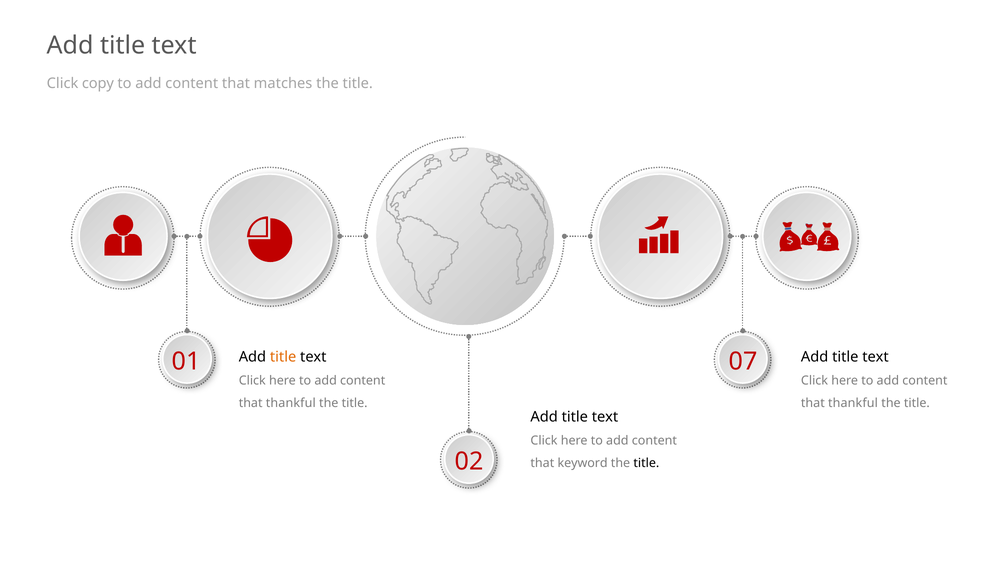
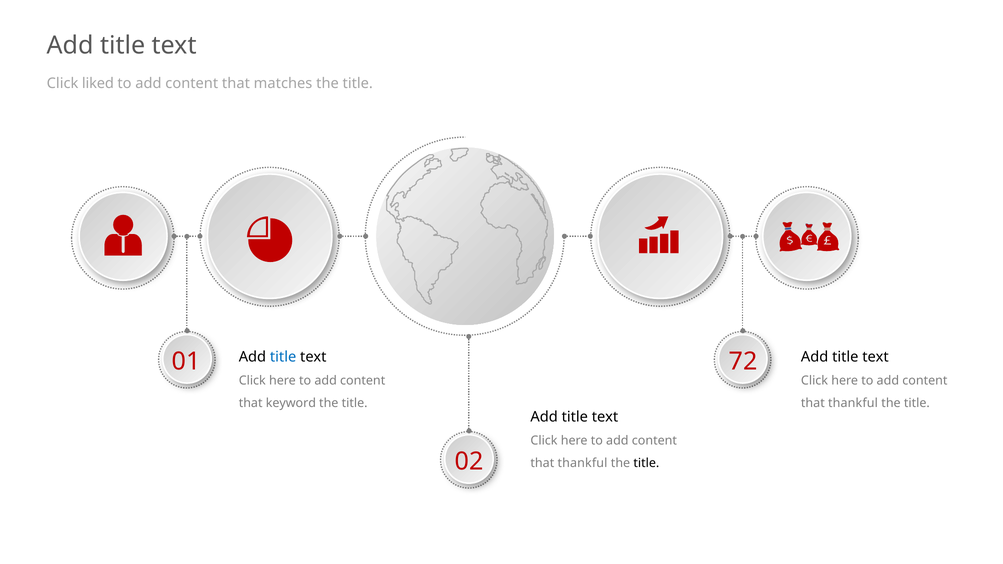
copy: copy -> liked
title at (283, 357) colour: orange -> blue
07: 07 -> 72
thankful at (291, 403): thankful -> keyword
keyword at (583, 463): keyword -> thankful
